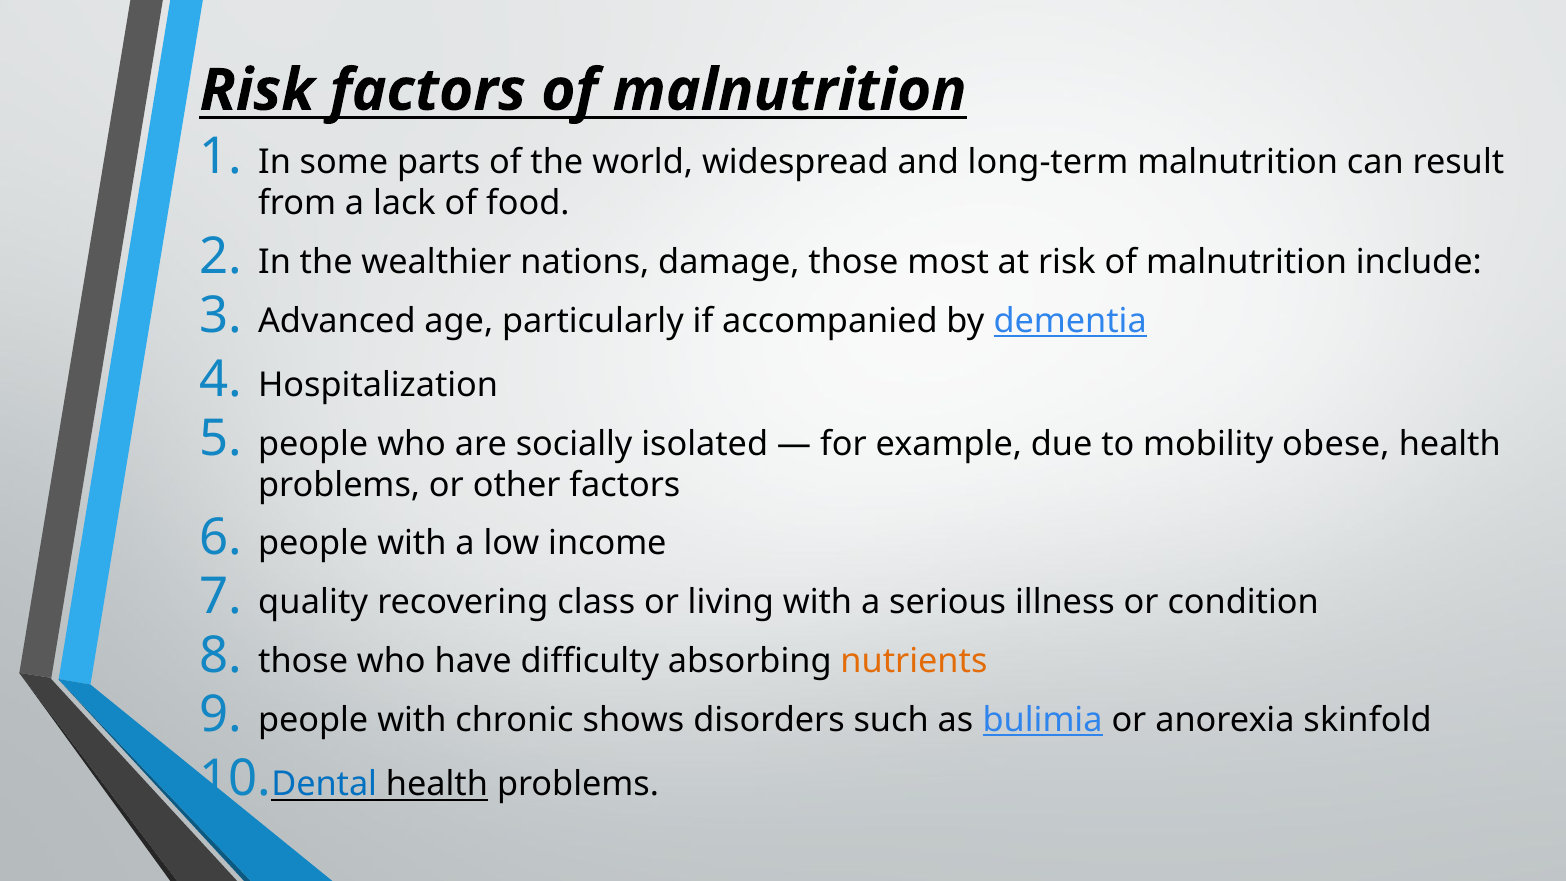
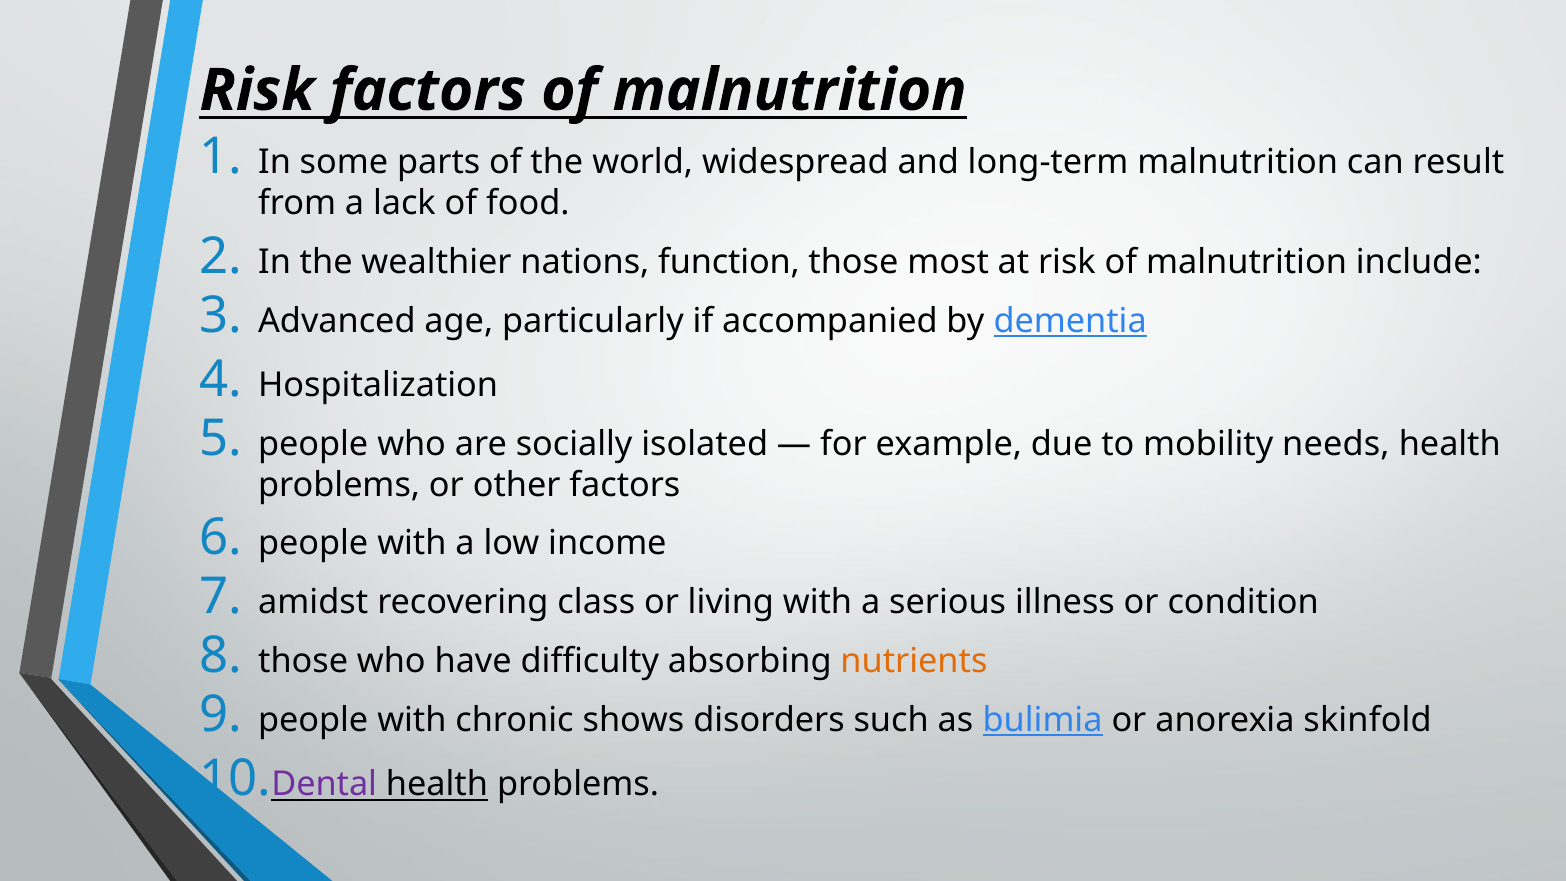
damage: damage -> function
obese: obese -> needs
quality: quality -> amidst
Dental colour: blue -> purple
